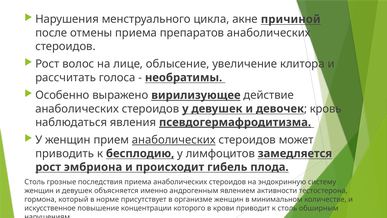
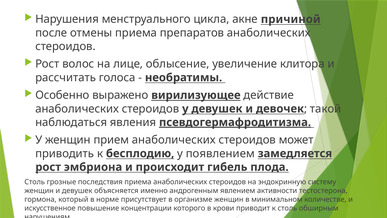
кровь: кровь -> такой
анаболических at (174, 140) underline: present -> none
лимфоцитов: лимфоцитов -> появлением
